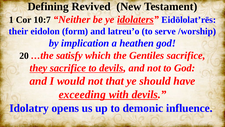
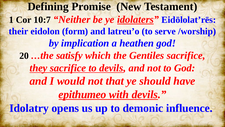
Revived: Revived -> Promise
exceeding: exceeding -> epithumeo
